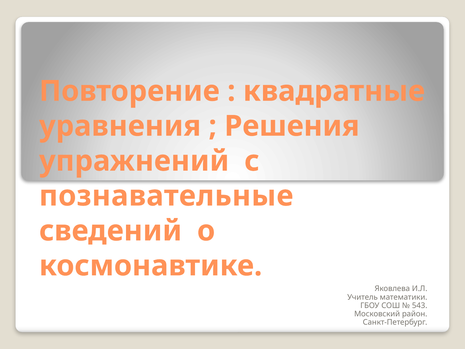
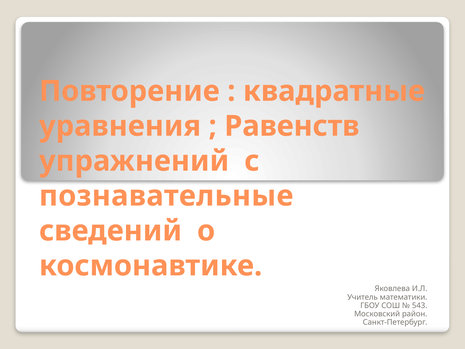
Решения: Решения -> Равенств
